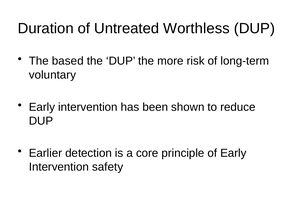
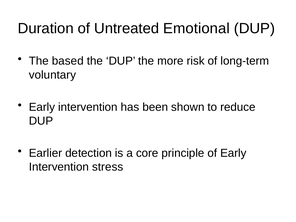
Worthless: Worthless -> Emotional
safety: safety -> stress
